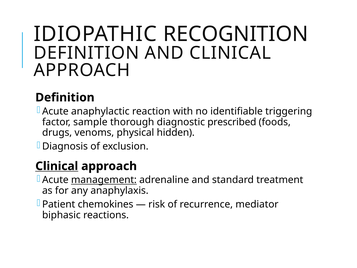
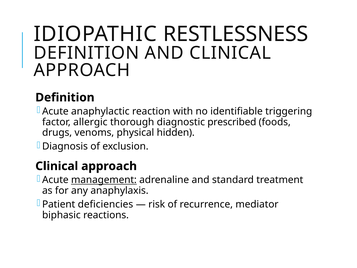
RECOGNITION: RECOGNITION -> RESTLESSNESS
sample: sample -> allergic
Clinical at (57, 166) underline: present -> none
chemokines: chemokines -> deficiencies
